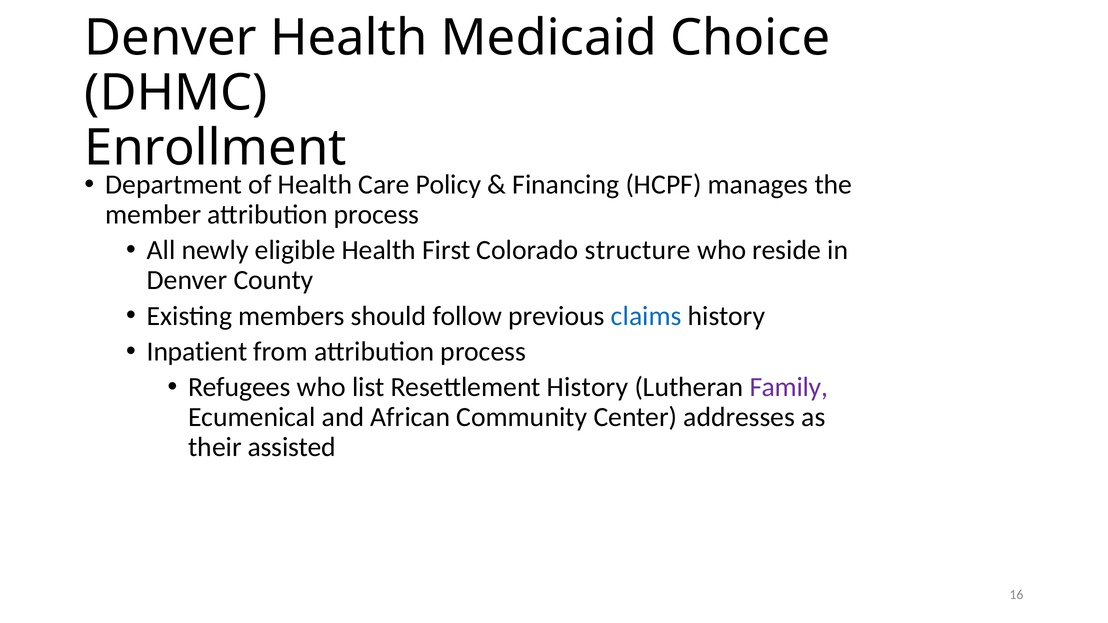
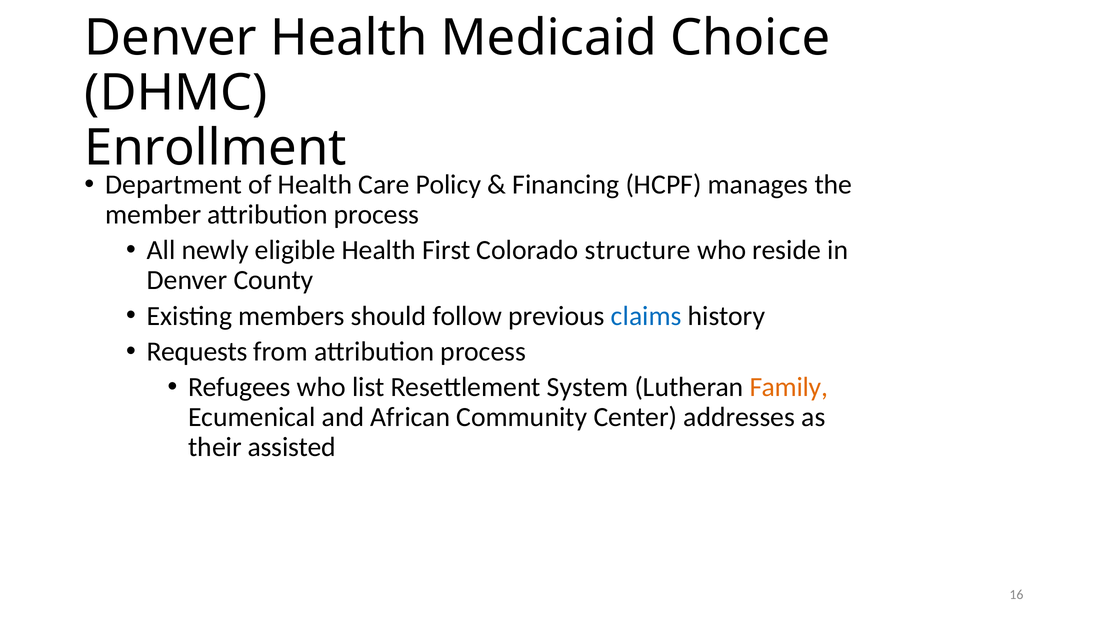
Inpatient: Inpatient -> Requests
Resettlement History: History -> System
Family colour: purple -> orange
